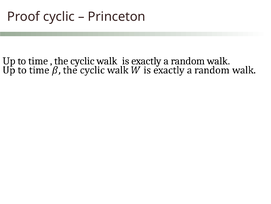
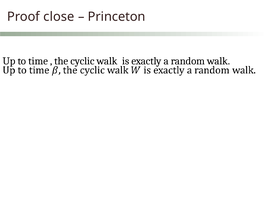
Proof cyclic: cyclic -> close
